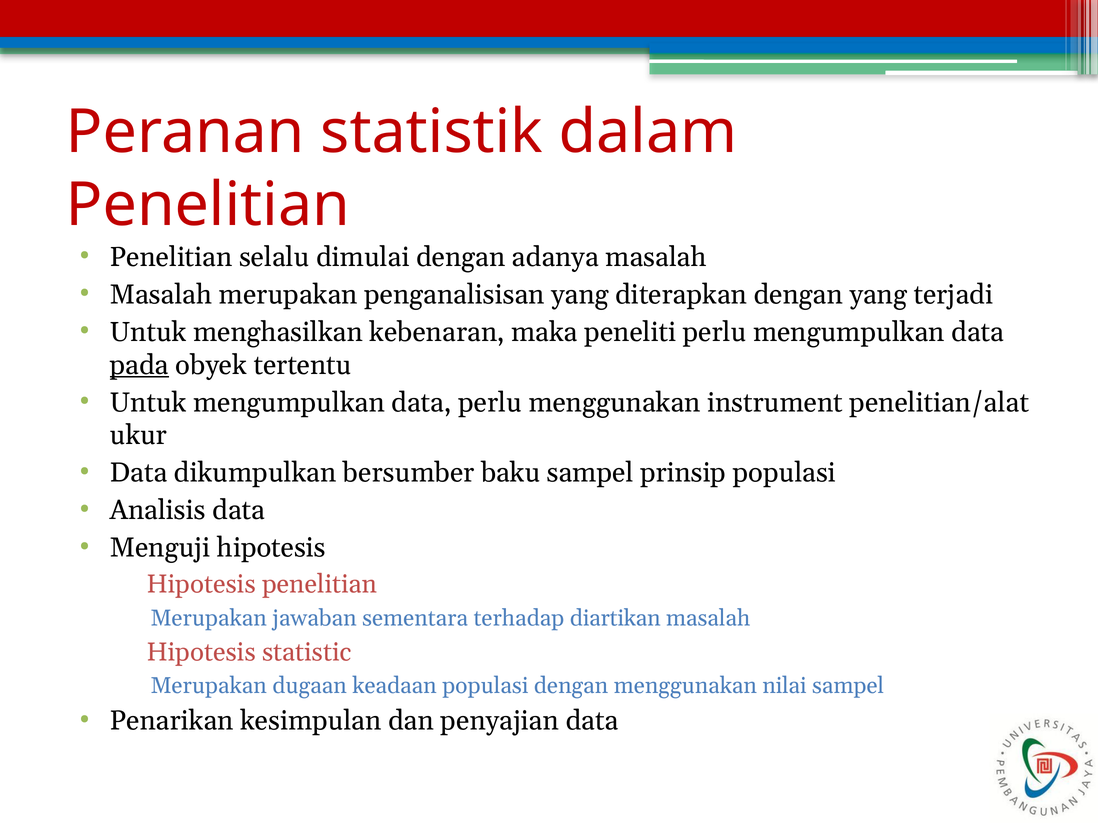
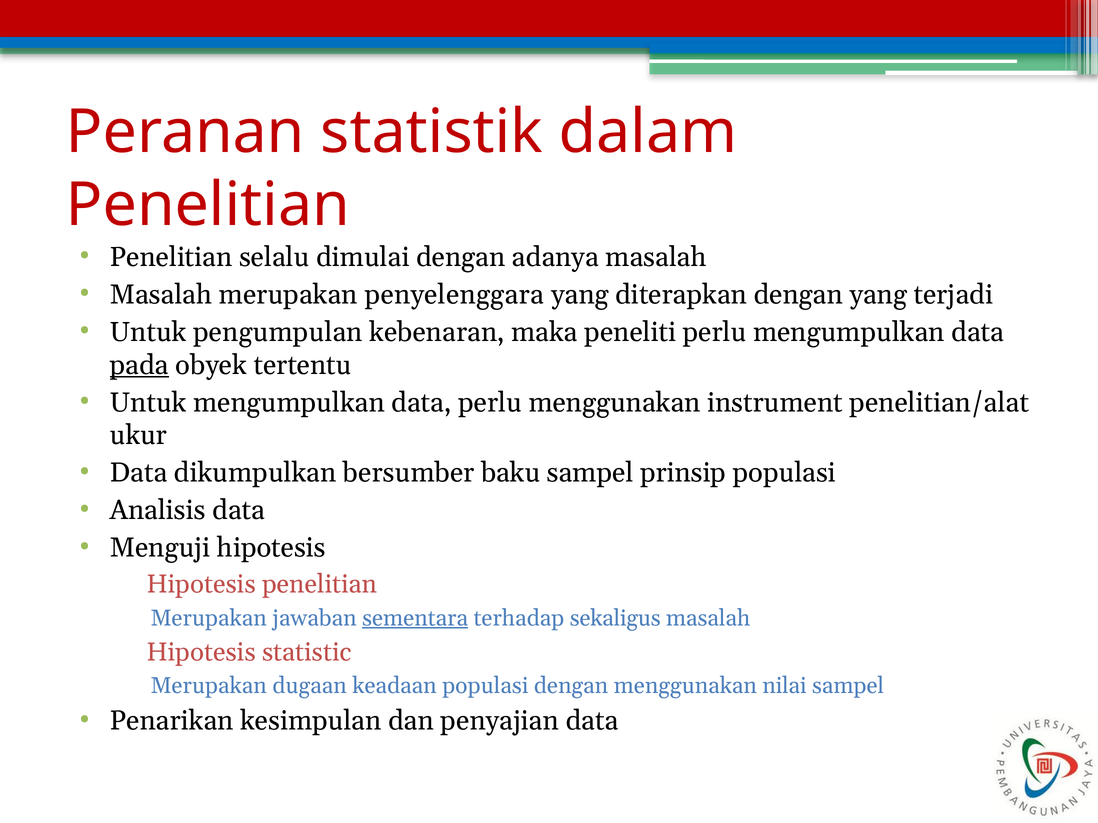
penganalisisan: penganalisisan -> penyelenggara
menghasilkan: menghasilkan -> pengumpulan
sementara underline: none -> present
diartikan: diartikan -> sekaligus
